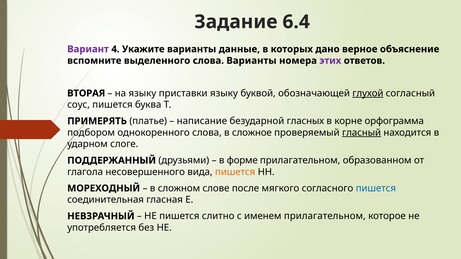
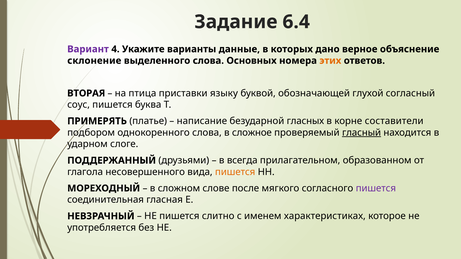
вспомните: вспомните -> склонение
слова Варианты: Варианты -> Основных
этих colour: purple -> orange
на языку: языку -> птица
глухой underline: present -> none
орфограмма: орфограмма -> составители
форме: форме -> всегда
пишется at (376, 188) colour: blue -> purple
именем прилагательном: прилагательном -> характеристиках
